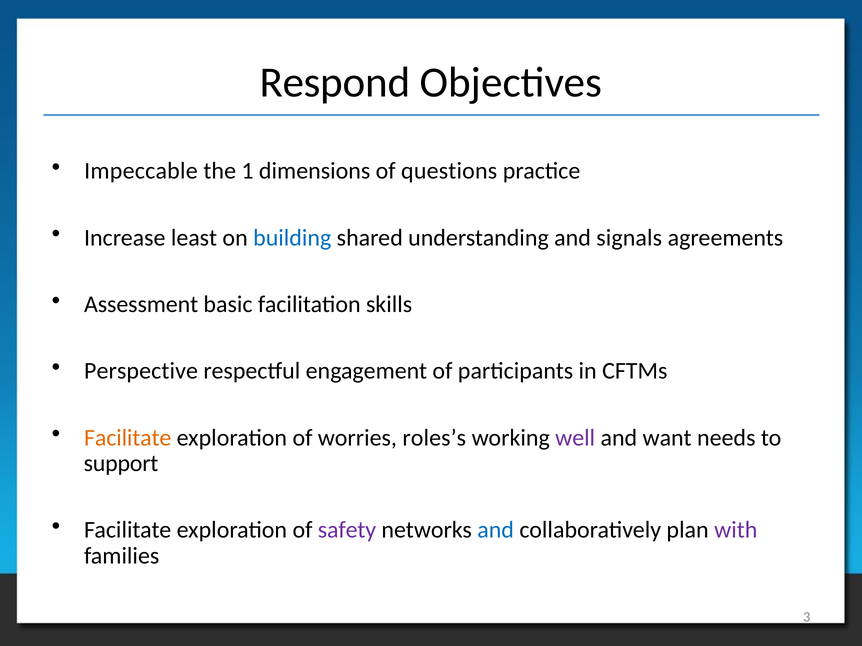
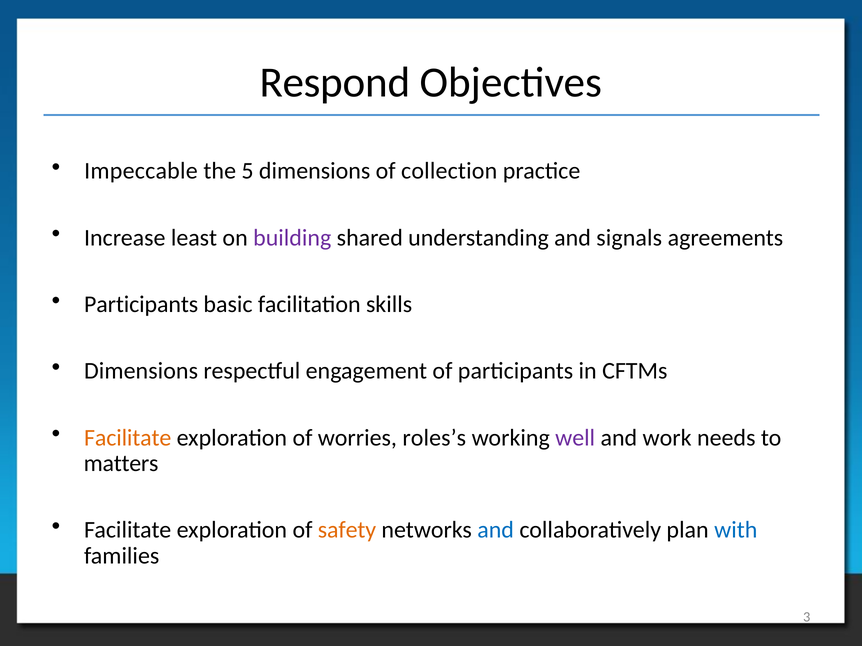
1: 1 -> 5
questions: questions -> collection
building colour: blue -> purple
Assessment at (141, 305): Assessment -> Participants
Perspective at (141, 371): Perspective -> Dimensions
want: want -> work
support: support -> matters
safety colour: purple -> orange
with colour: purple -> blue
